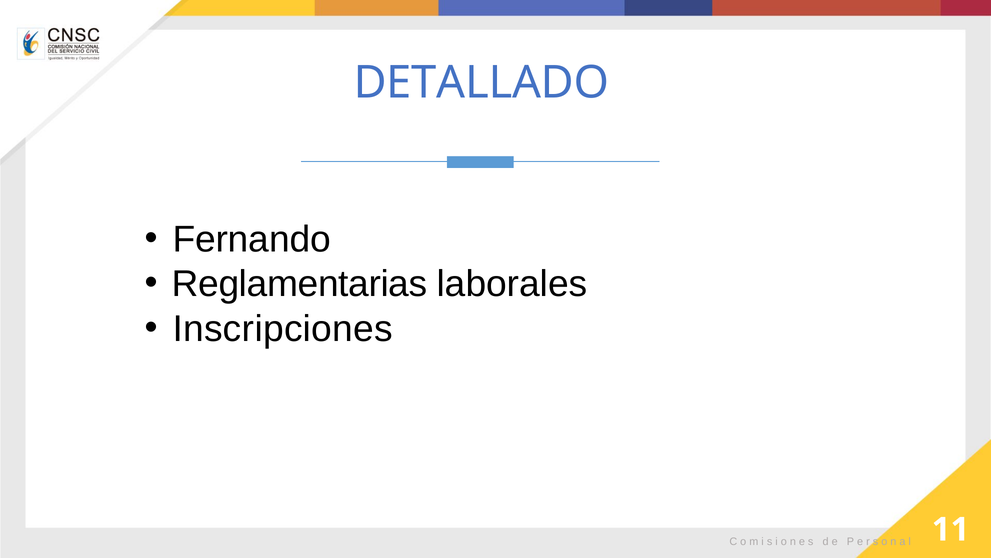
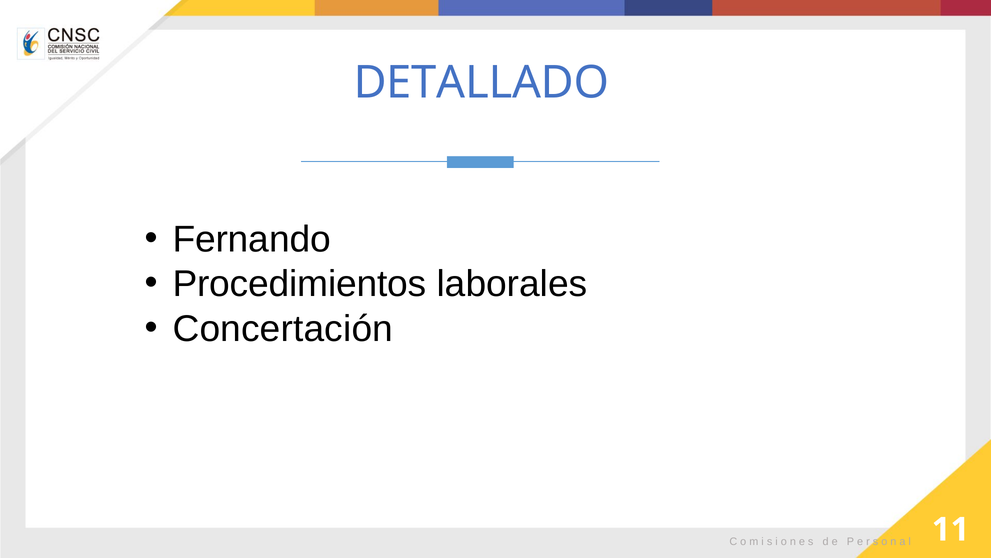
Reglamentarias: Reglamentarias -> Procedimientos
Inscripciones: Inscripciones -> Concertación
